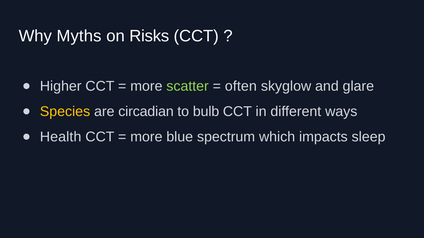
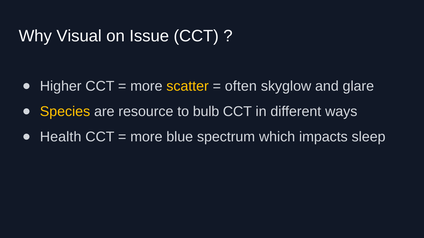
Myths: Myths -> Visual
Risks: Risks -> Issue
scatter colour: light green -> yellow
circadian: circadian -> resource
